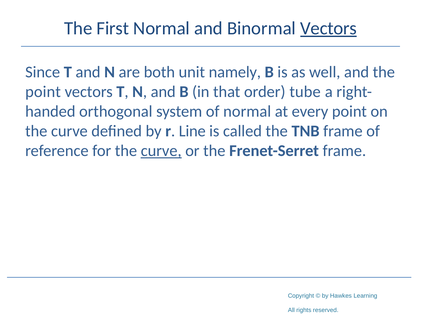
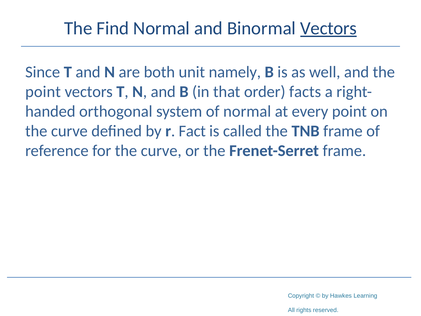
First: First -> Find
tube: tube -> facts
Line: Line -> Fact
curve at (161, 151) underline: present -> none
